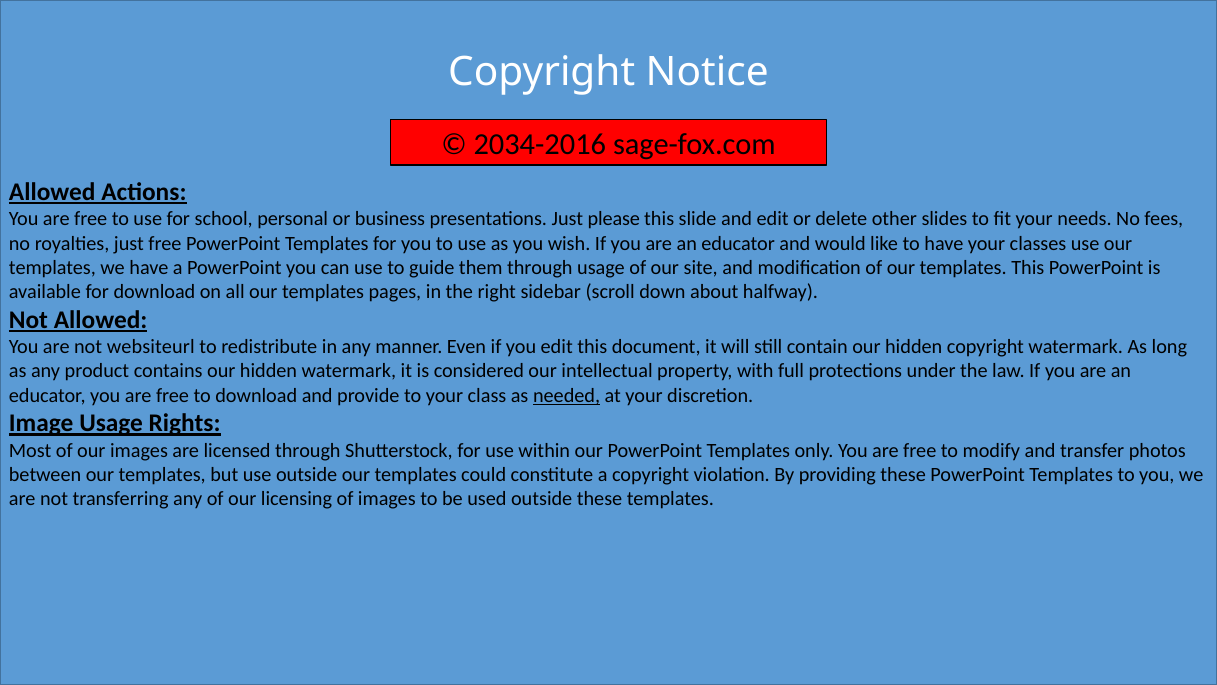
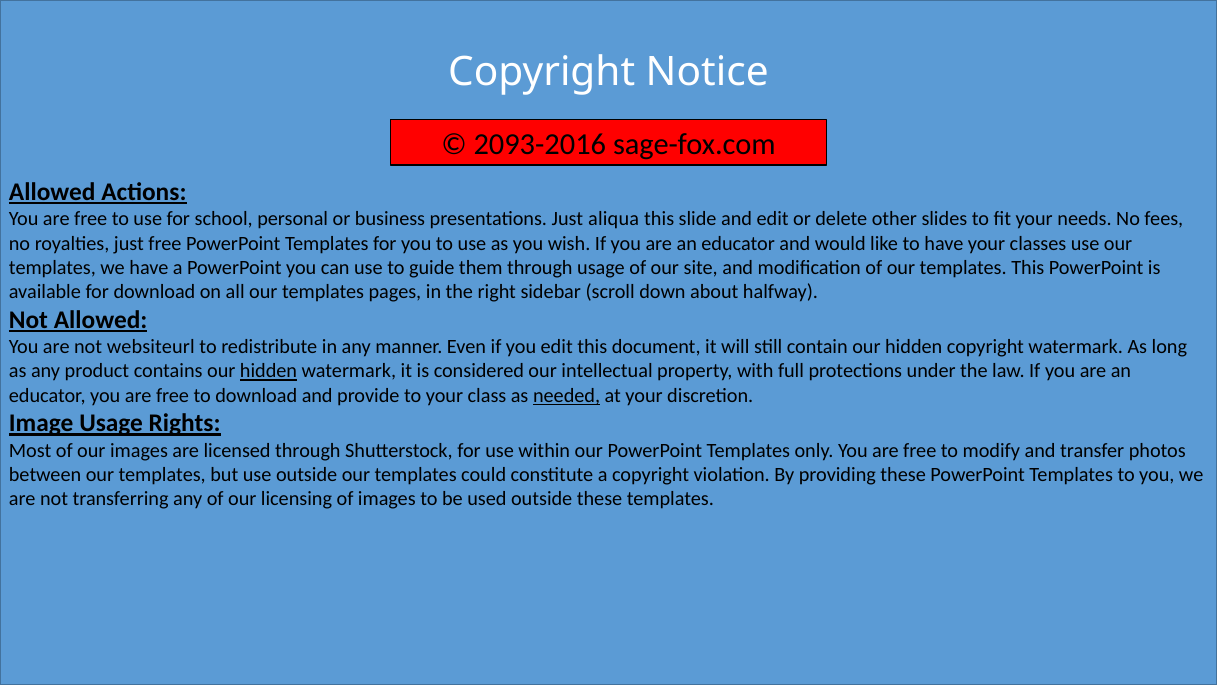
2034-2016: 2034-2016 -> 2093-2016
please: please -> aliqua
hidden at (269, 371) underline: none -> present
